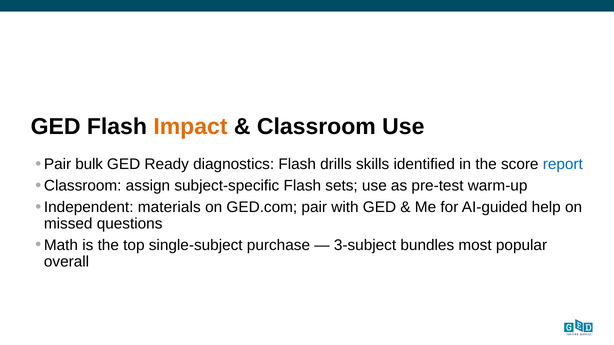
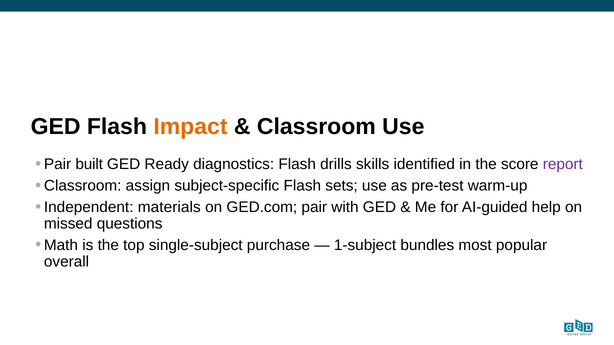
bulk: bulk -> built
report colour: blue -> purple
3-subject: 3-subject -> 1-subject
